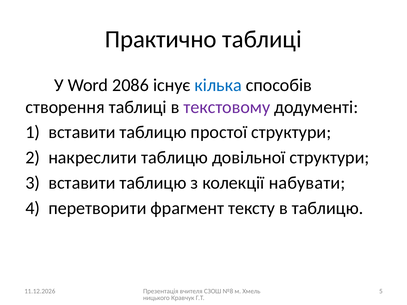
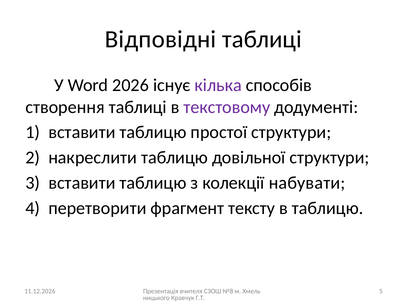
Практично: Практично -> Відповідні
2086: 2086 -> 2026
кілька colour: blue -> purple
